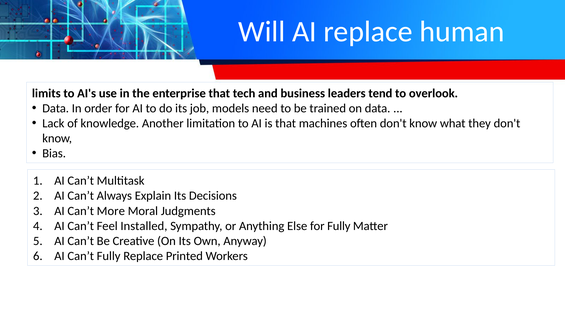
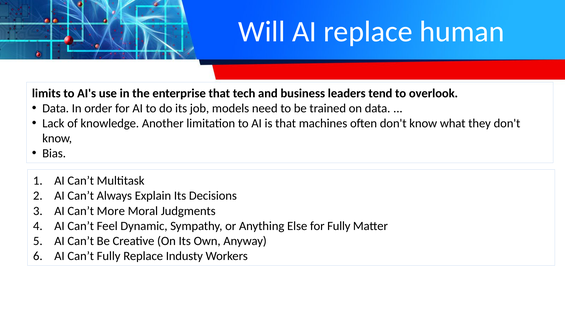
Installed: Installed -> Dynamic
Printed: Printed -> Industy
